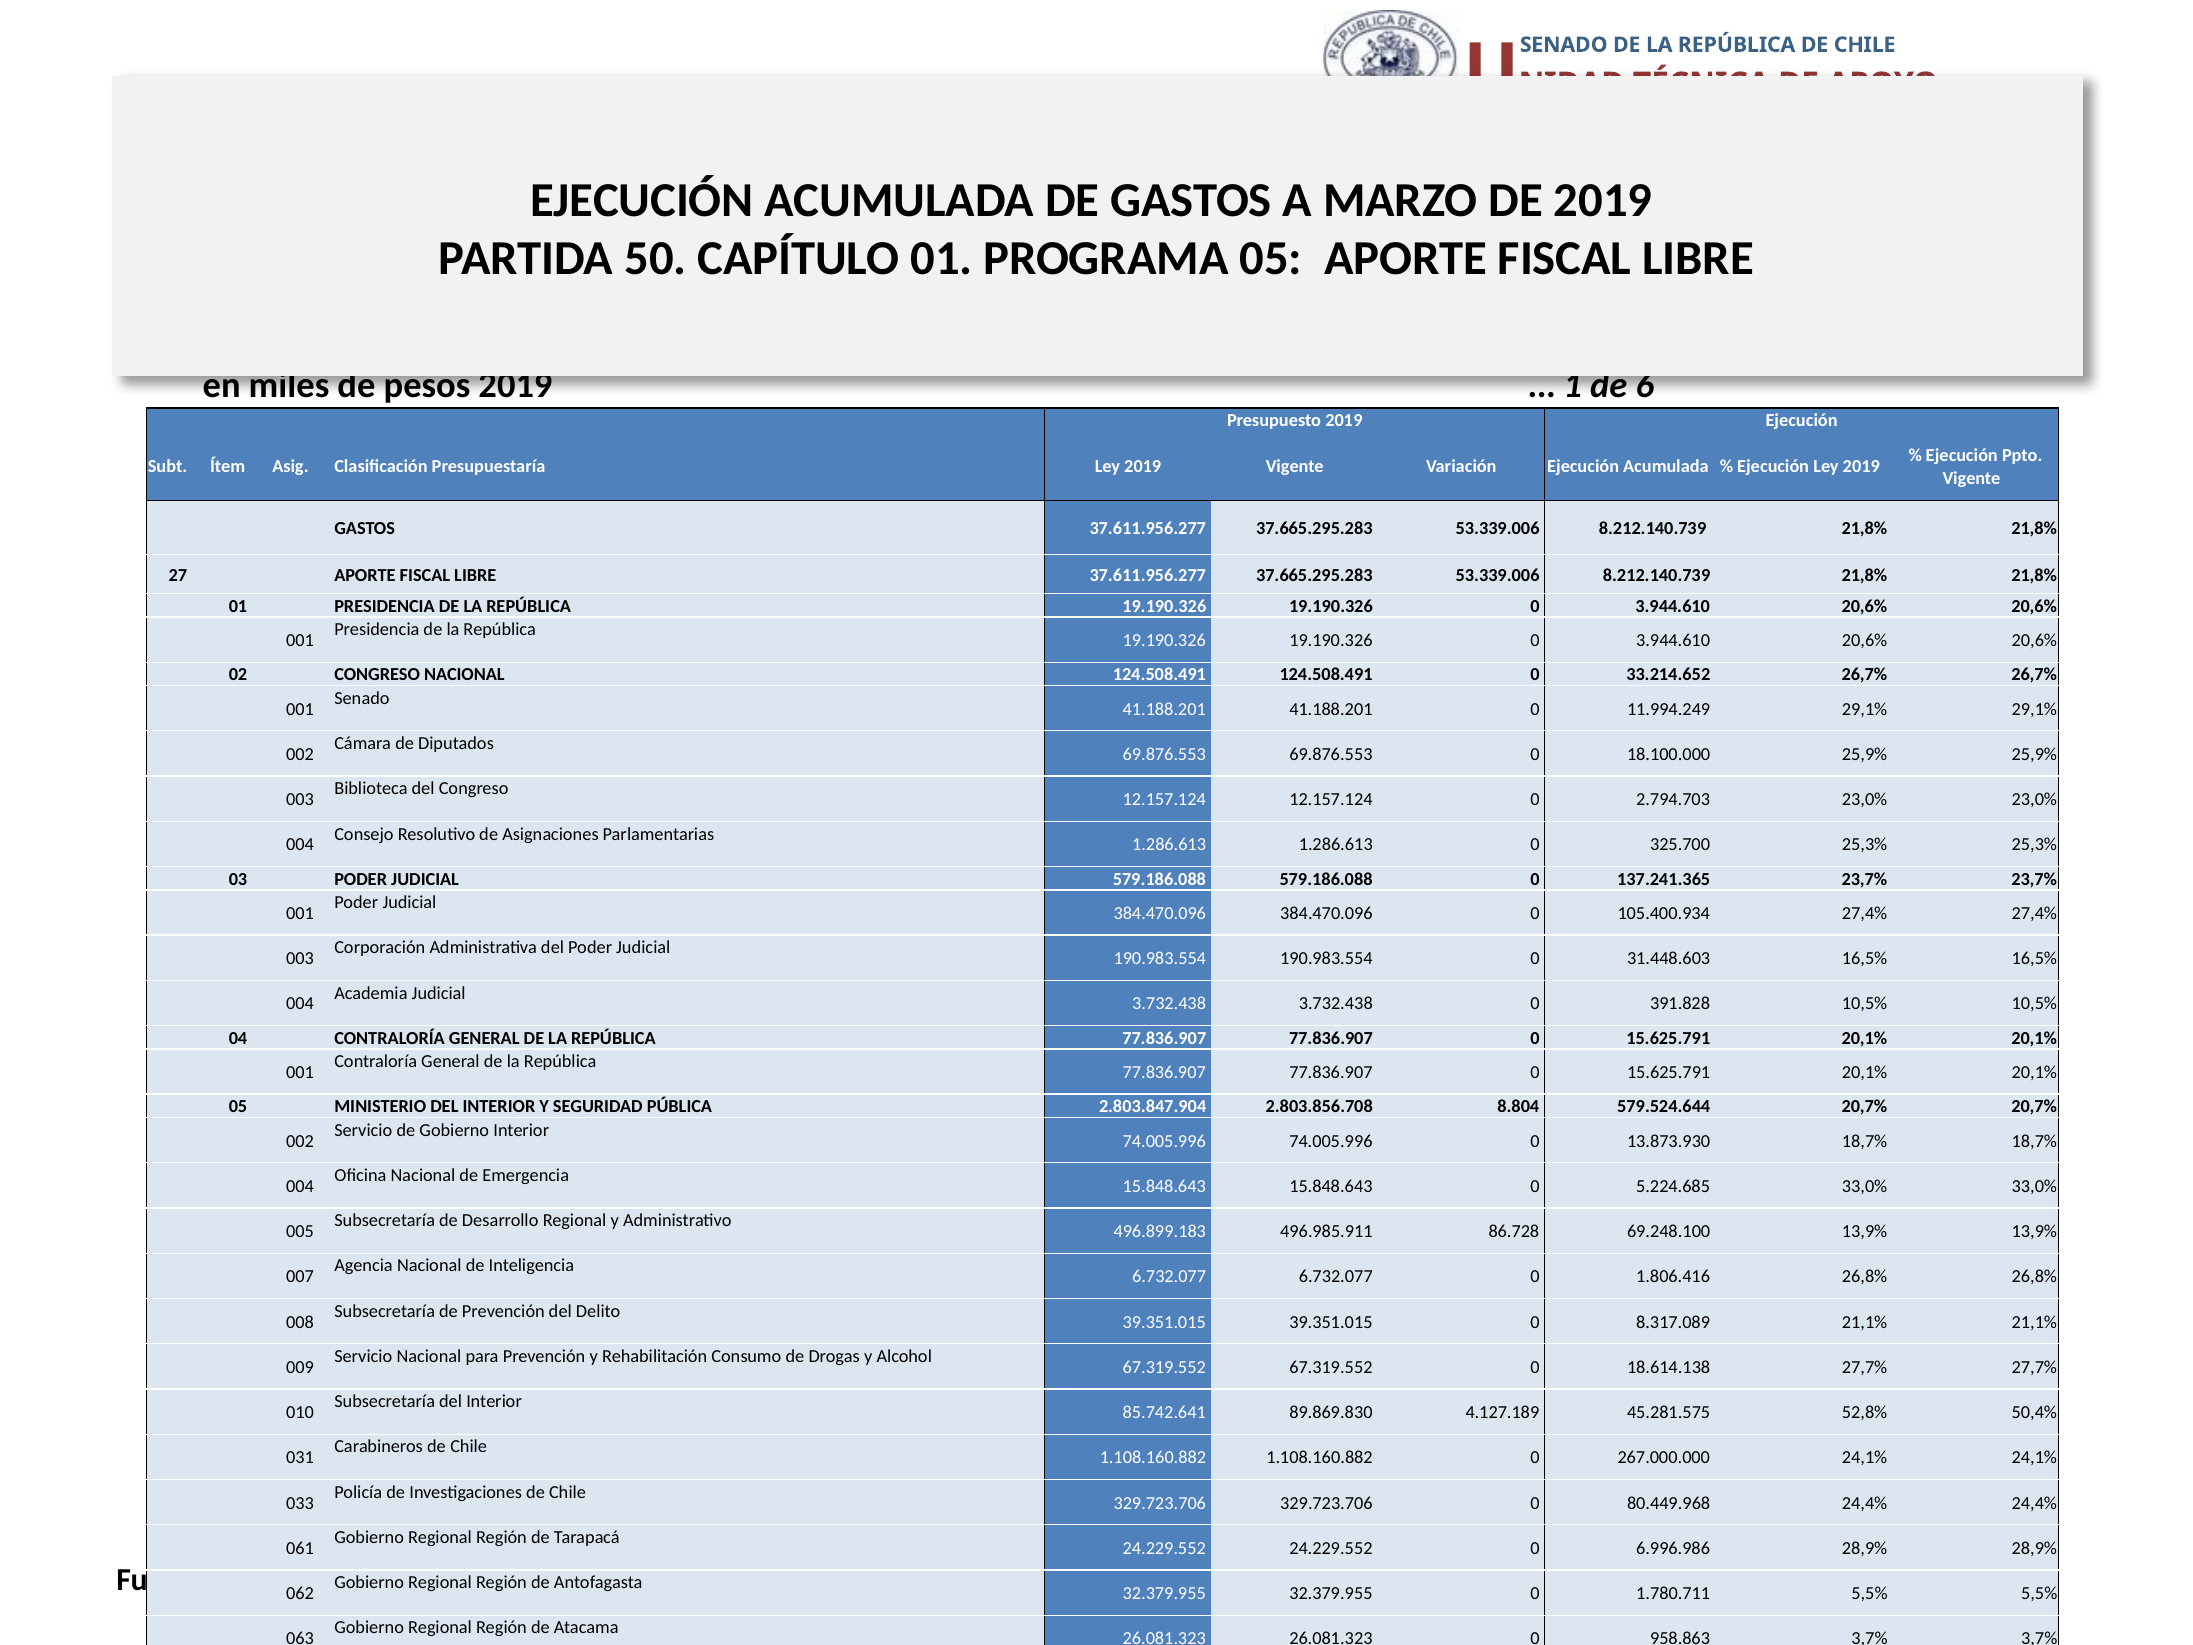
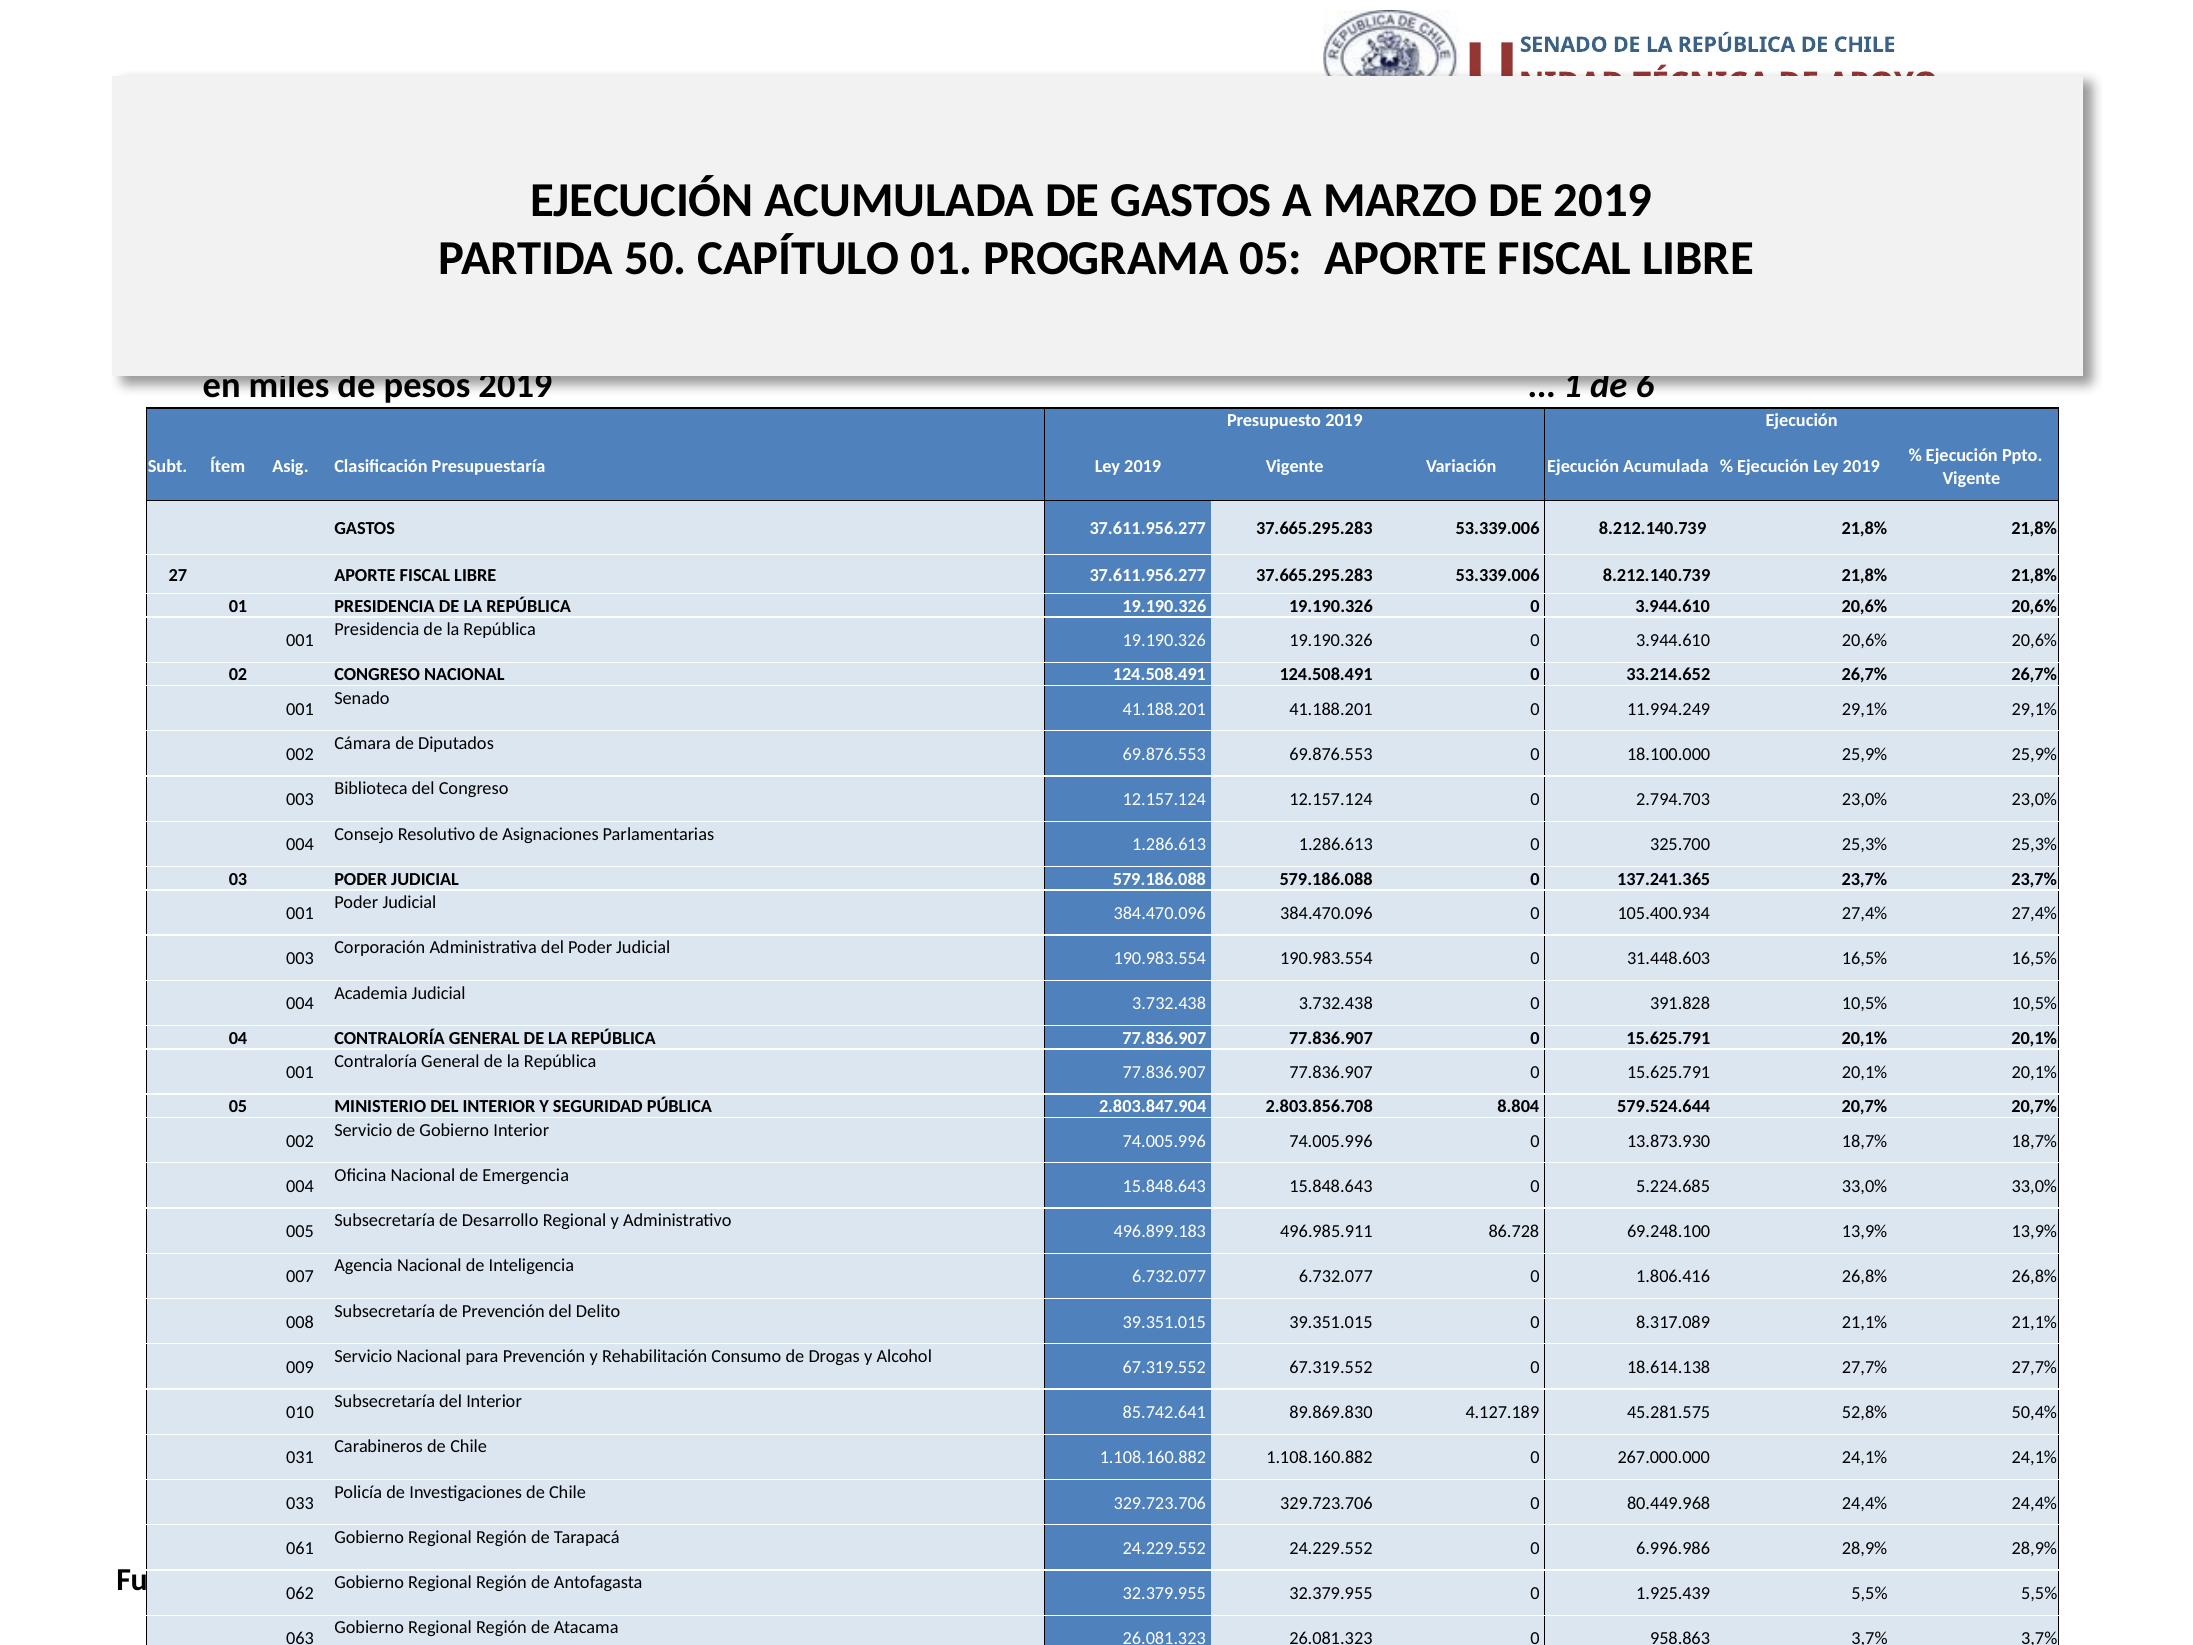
1.780.711: 1.780.711 -> 1.925.439
